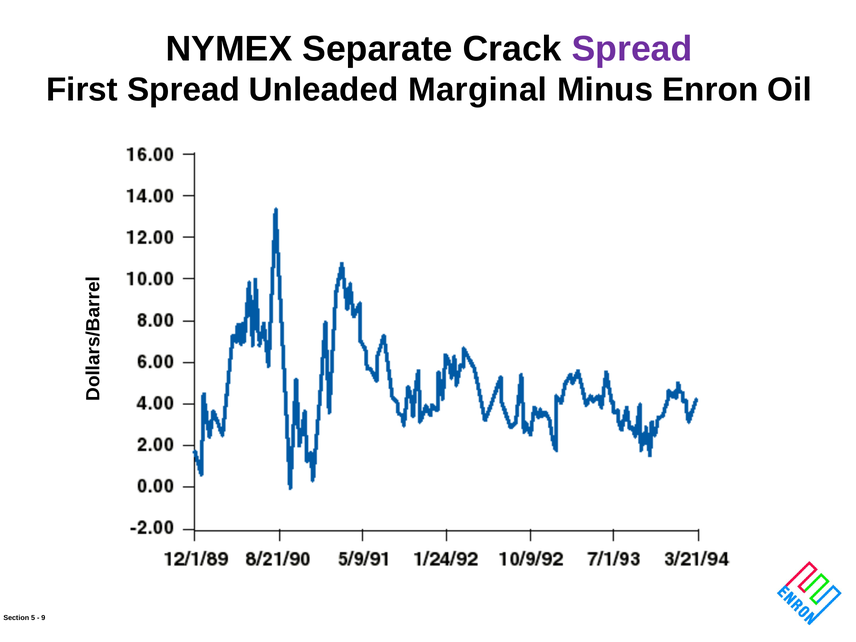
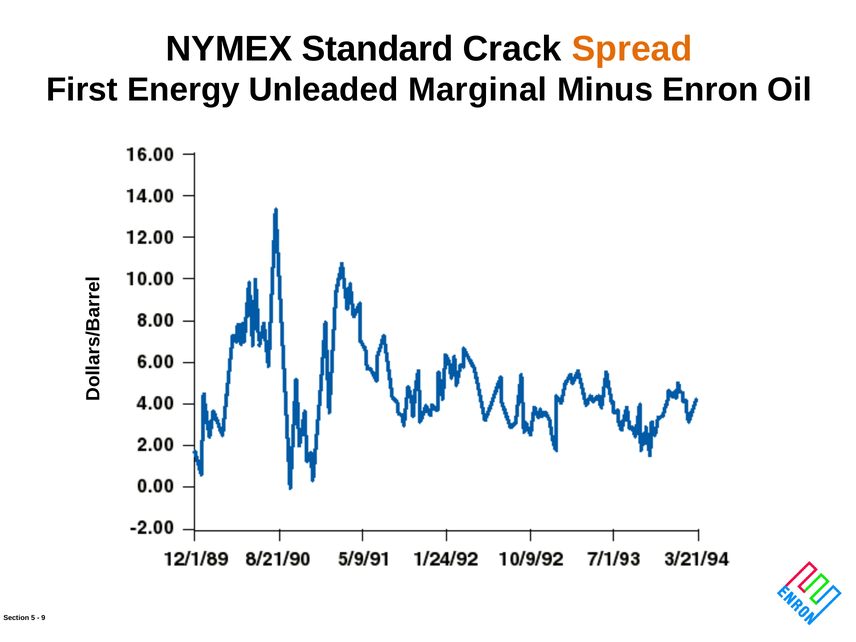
Separate: Separate -> Standard
Spread at (632, 49) colour: purple -> orange
First Spread: Spread -> Energy
